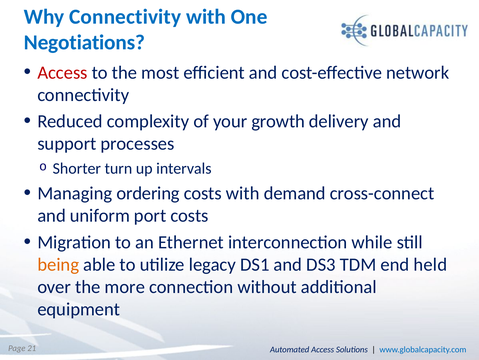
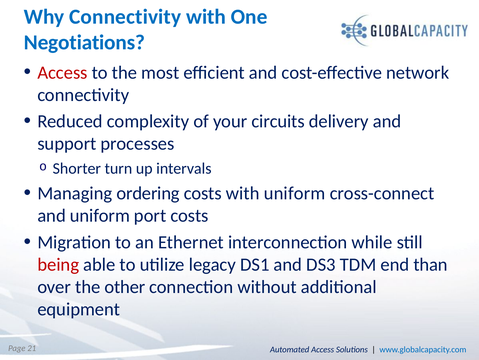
growth: growth -> circuits
with demand: demand -> uniform
being colour: orange -> red
held: held -> than
more: more -> other
